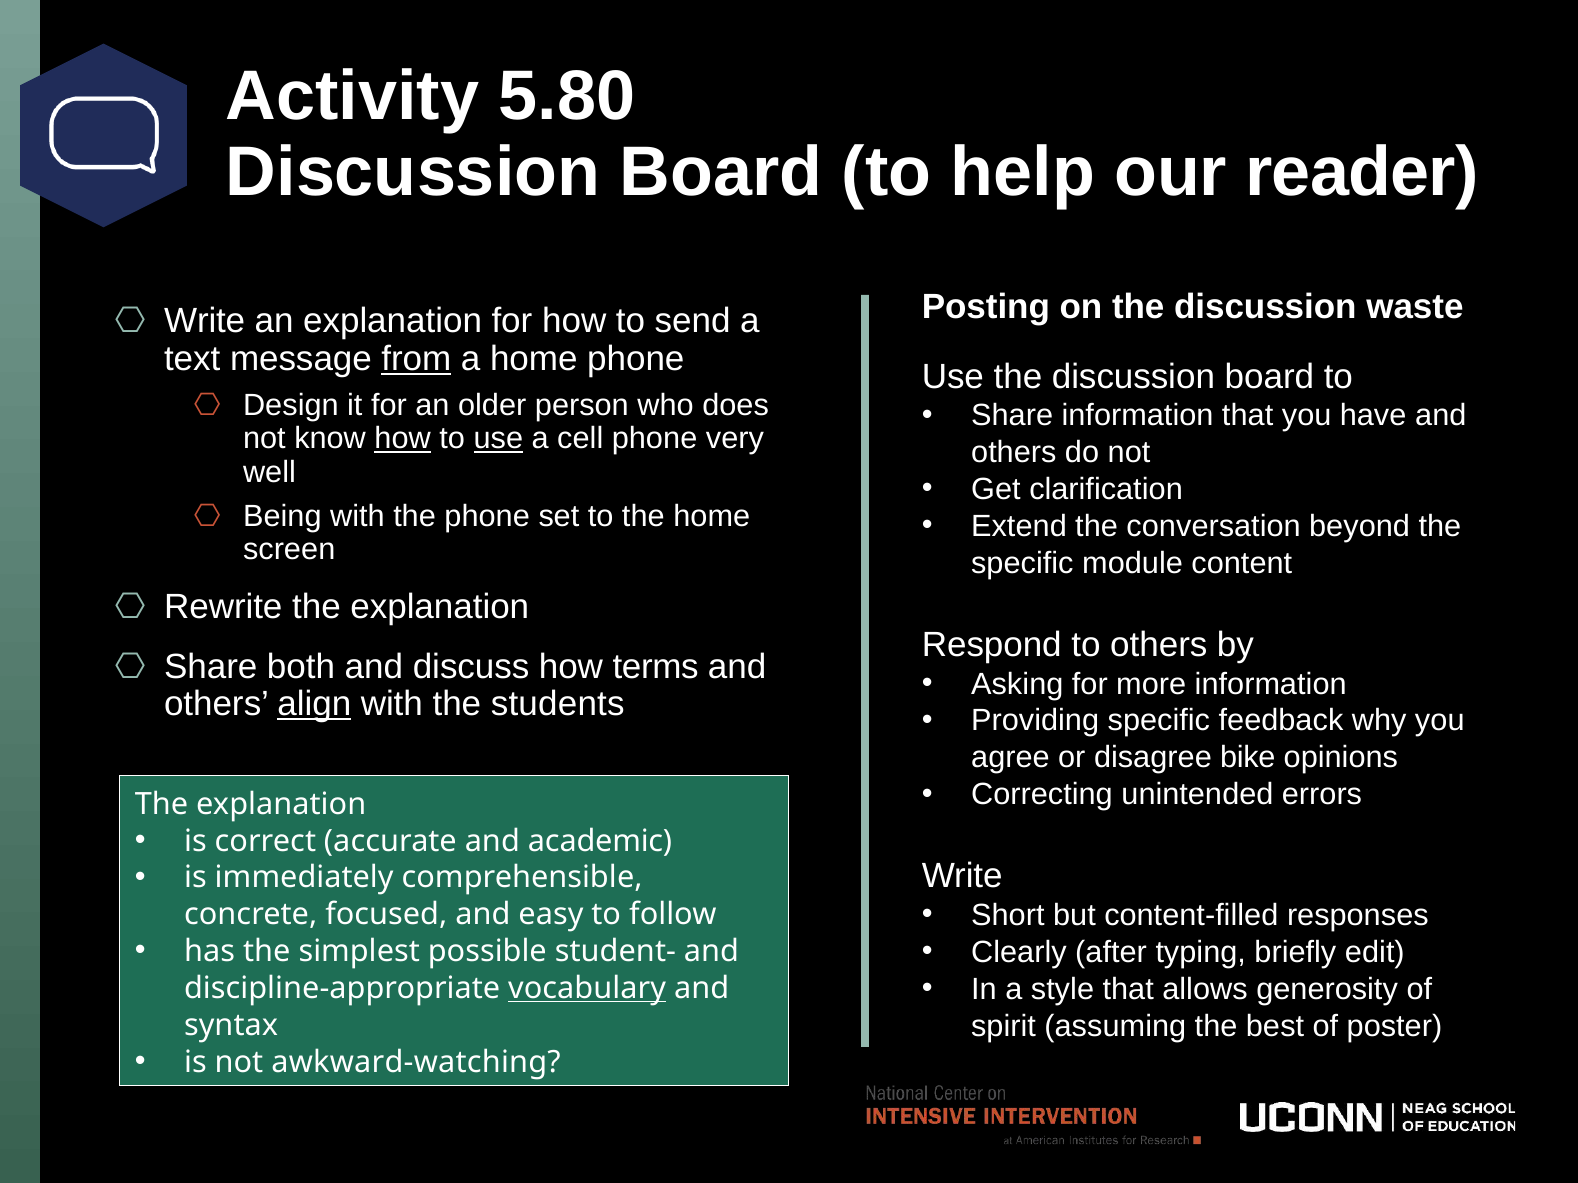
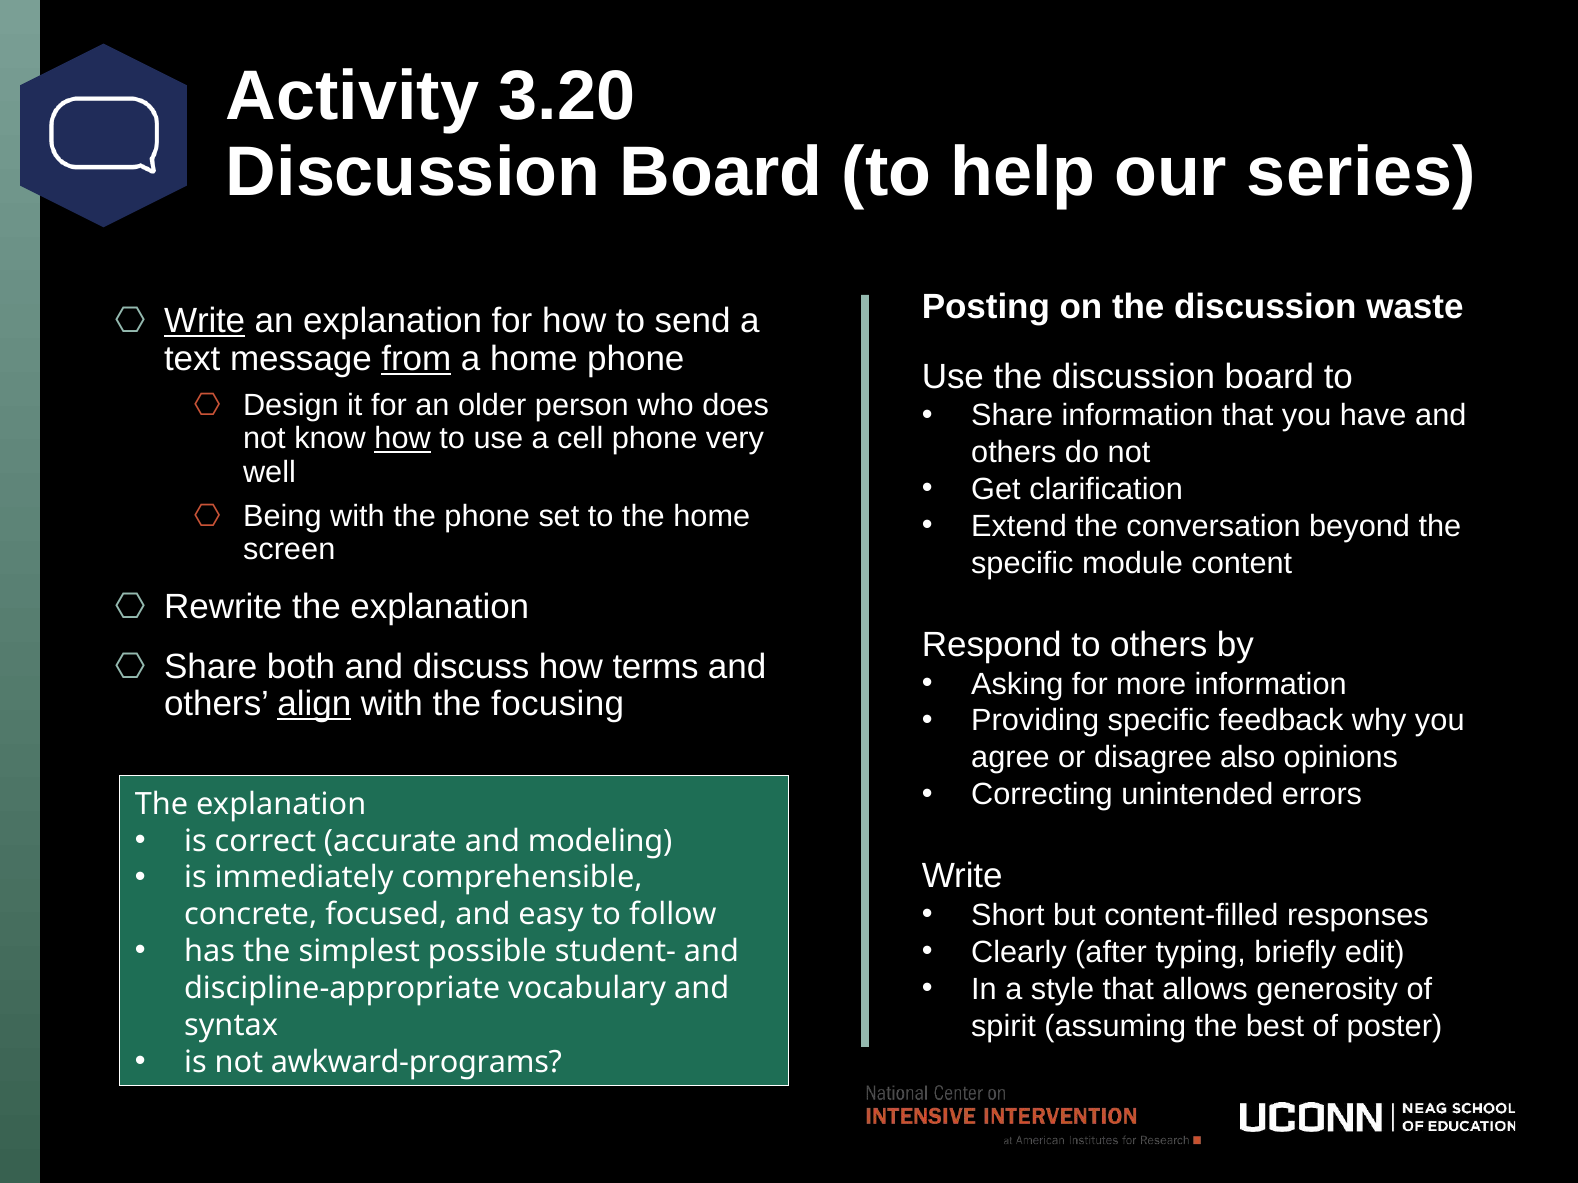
5.80: 5.80 -> 3.20
reader: reader -> series
Write at (205, 321) underline: none -> present
use at (498, 439) underline: present -> none
students: students -> focusing
bike: bike -> also
academic: academic -> modeling
vocabulary underline: present -> none
awkward-watching: awkward-watching -> awkward-programs
